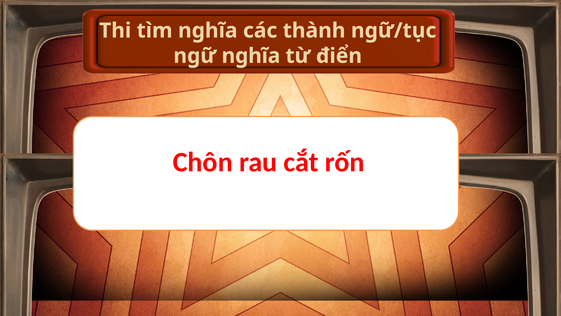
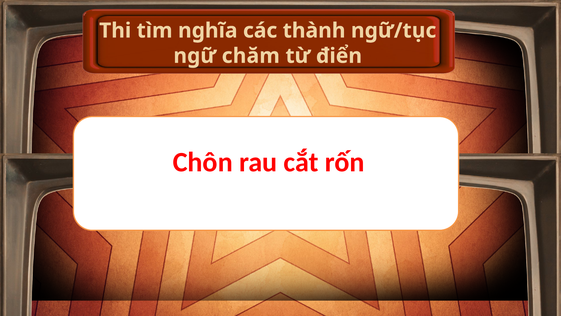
ngữ nghĩa: nghĩa -> chăm
